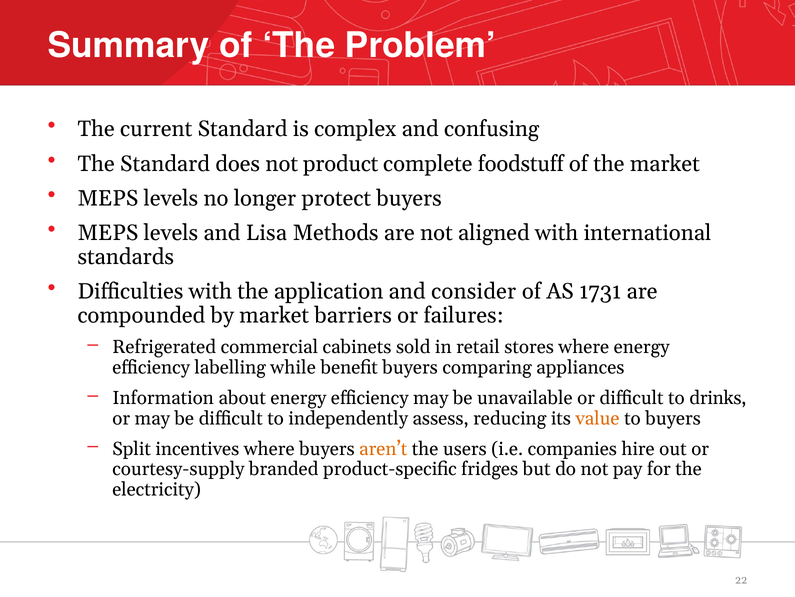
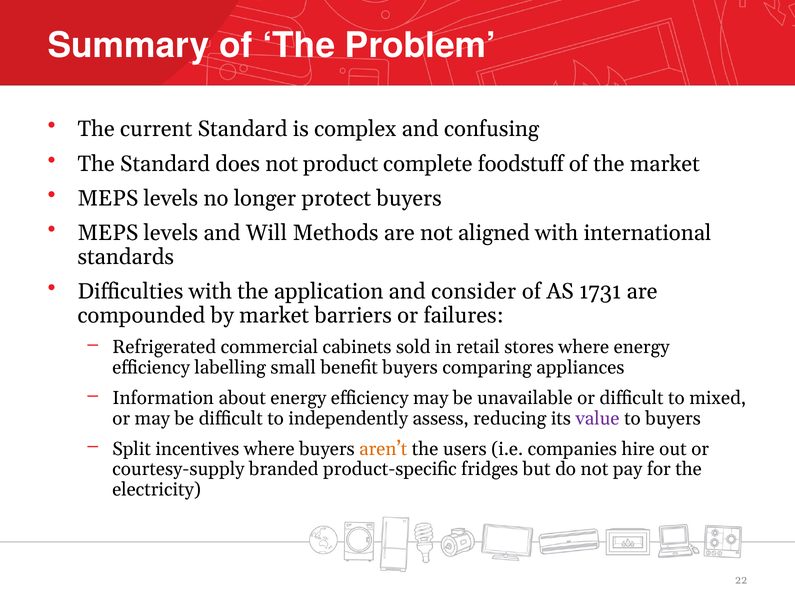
Lisa: Lisa -> Will
while: while -> small
drinks: drinks -> mixed
value colour: orange -> purple
